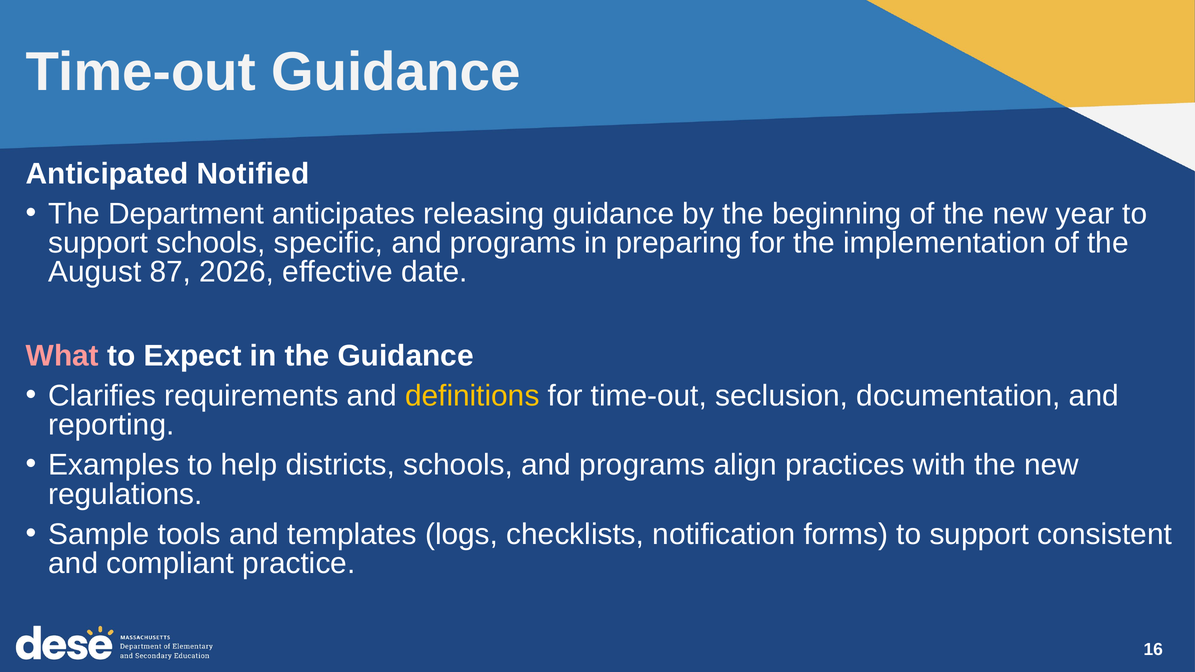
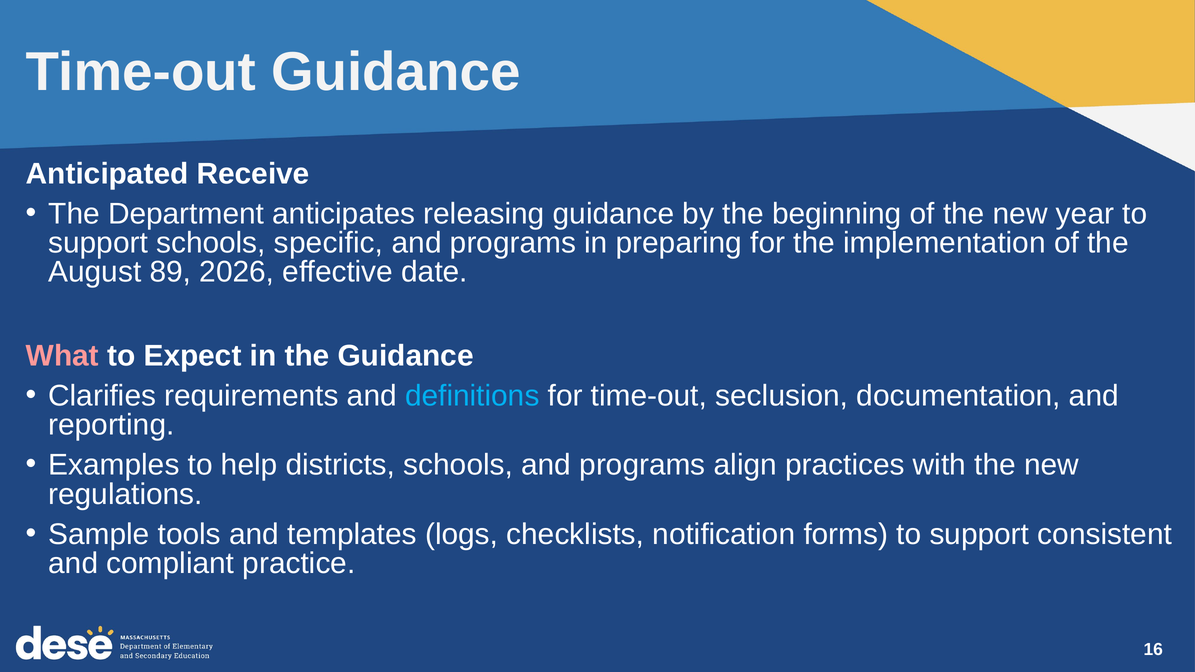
Notified: Notified -> Receive
87: 87 -> 89
definitions colour: yellow -> light blue
